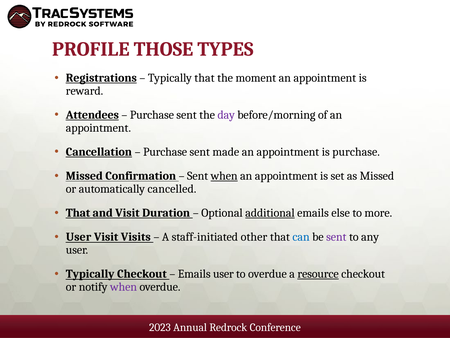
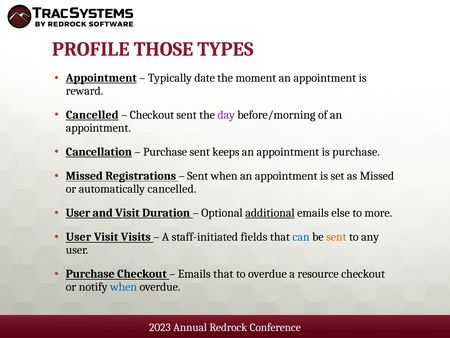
Registrations at (101, 78): Registrations -> Appointment
Typically that: that -> date
Attendees at (92, 115): Attendees -> Cancelled
Purchase at (152, 115): Purchase -> Checkout
made: made -> keeps
Confirmation: Confirmation -> Registrations
when at (224, 176) underline: present -> none
That at (78, 213): That -> User
other: other -> fields
sent at (336, 237) colour: purple -> orange
Typically at (90, 274): Typically -> Purchase
Emails user: user -> that
resource underline: present -> none
when at (124, 286) colour: purple -> blue
